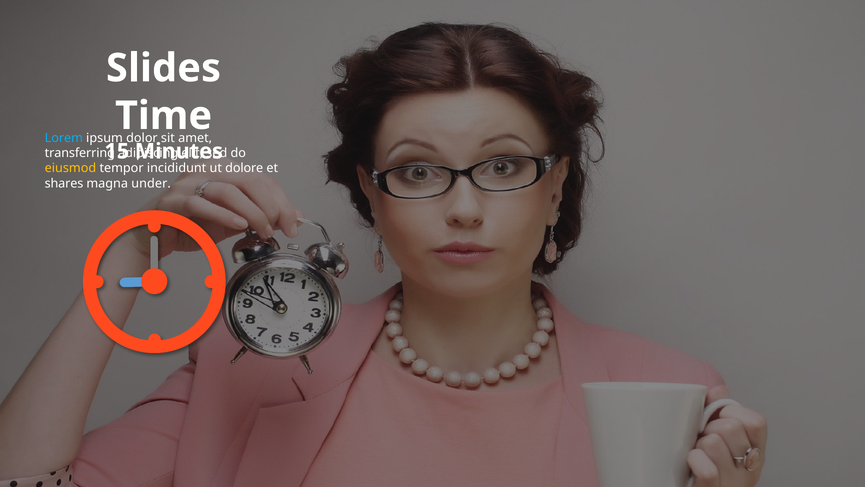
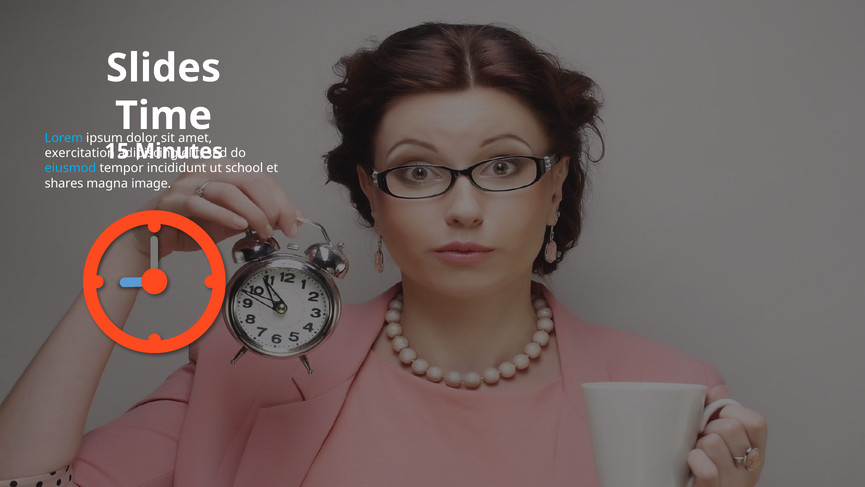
transferring: transferring -> exercitation
eiusmod colour: yellow -> light blue
dolore: dolore -> school
under: under -> image
